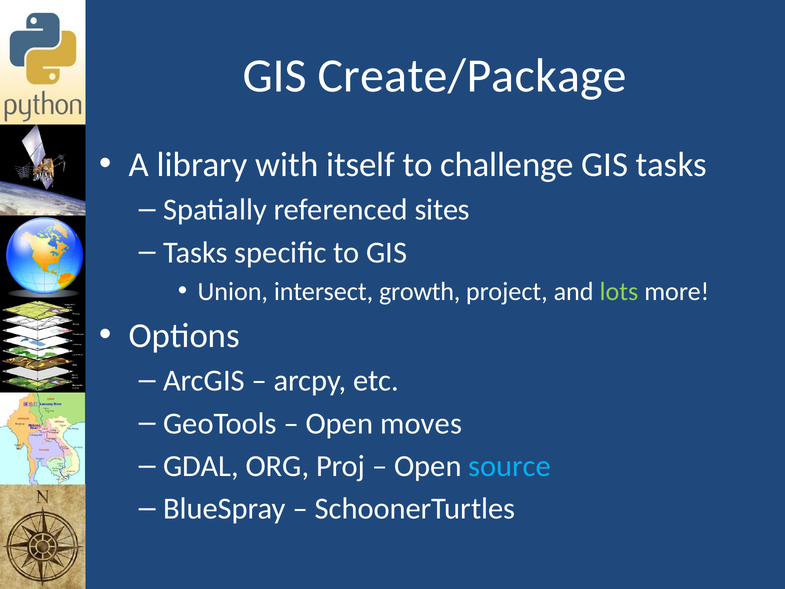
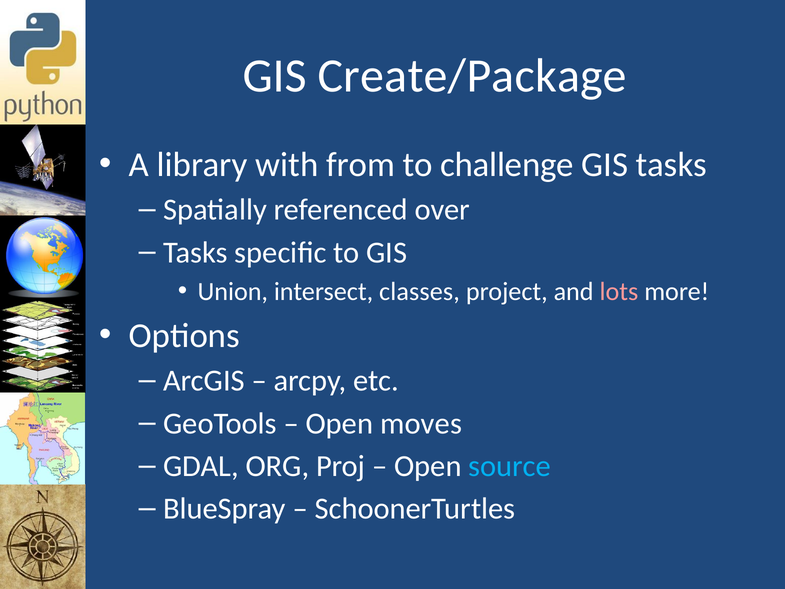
itself: itself -> from
sites: sites -> over
growth: growth -> classes
lots colour: light green -> pink
